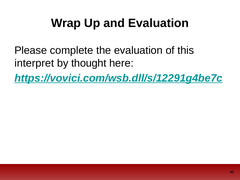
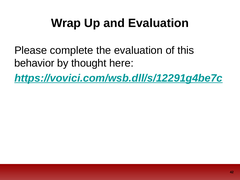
interpret: interpret -> behavior
